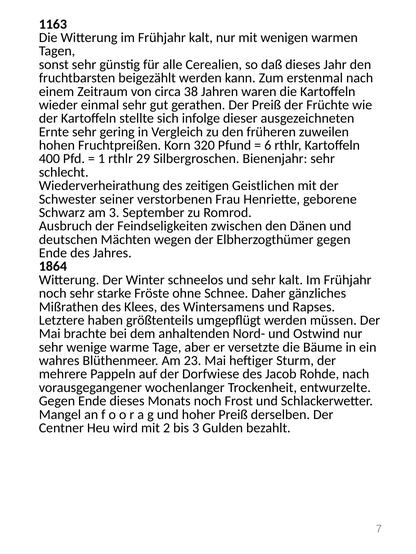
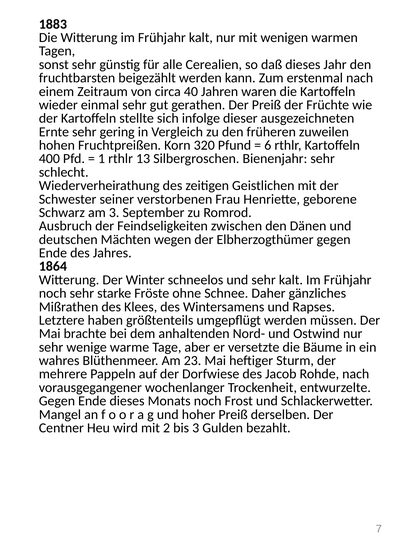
1163: 1163 -> 1883
38: 38 -> 40
29: 29 -> 13
